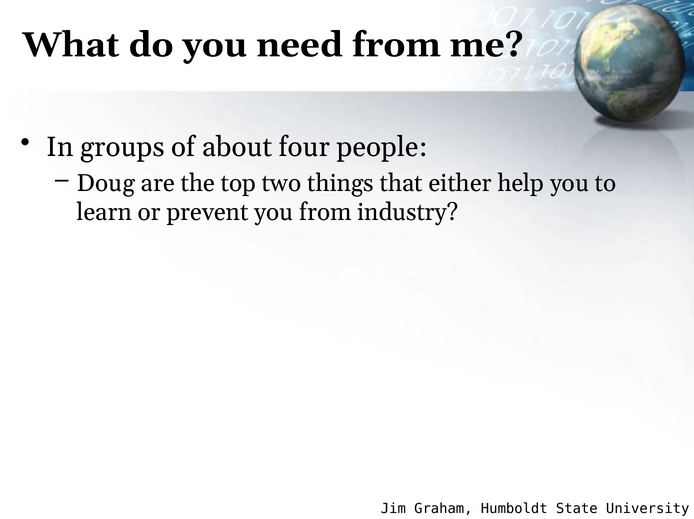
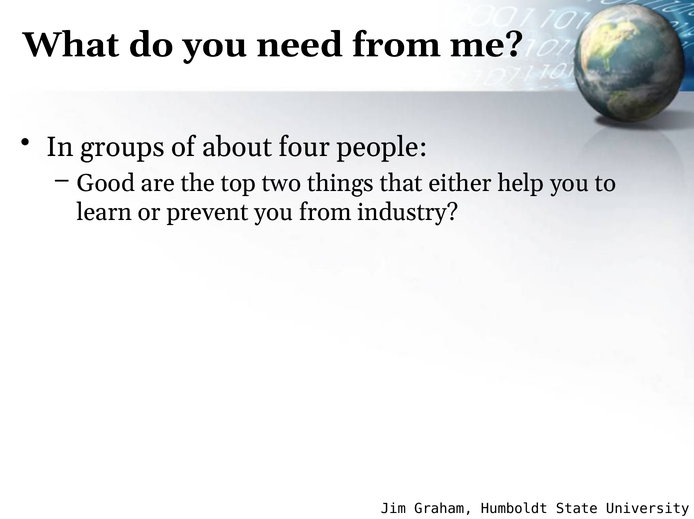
Doug: Doug -> Good
